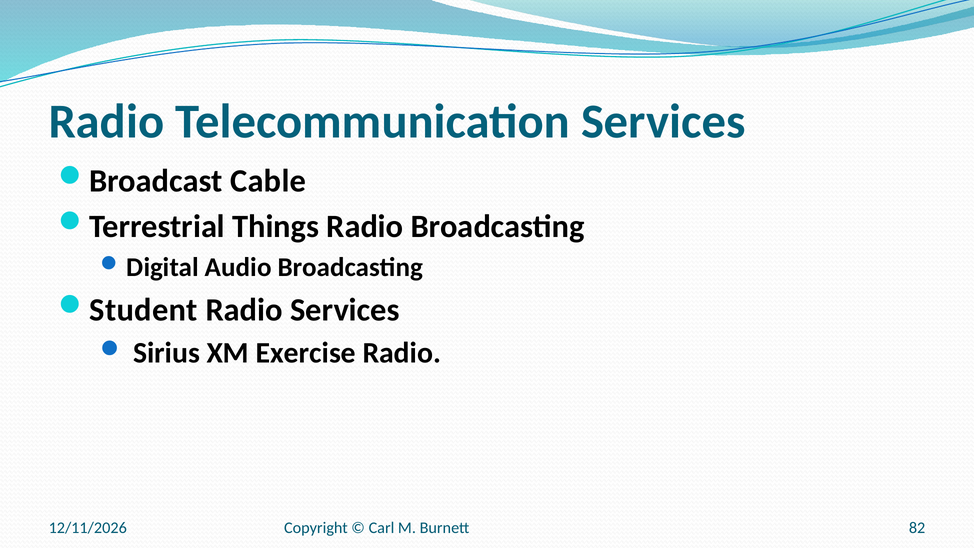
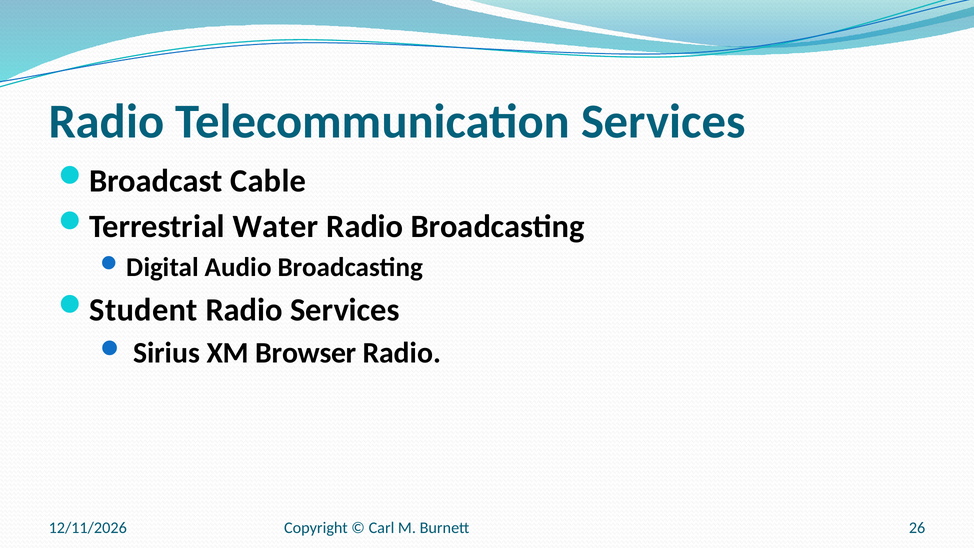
Things: Things -> Water
Exercise: Exercise -> Browser
82: 82 -> 26
